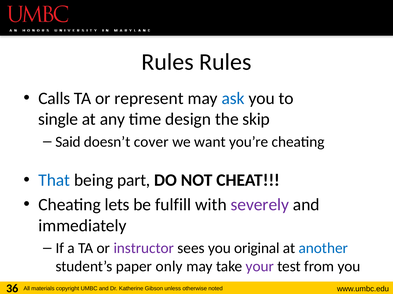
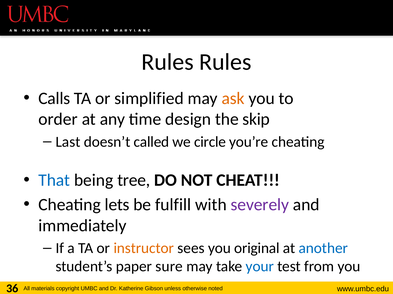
represent: represent -> simplified
ask colour: blue -> orange
single: single -> order
Said: Said -> Last
cover: cover -> called
want: want -> circle
part: part -> tree
instructor colour: purple -> orange
only: only -> sure
your colour: purple -> blue
